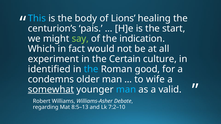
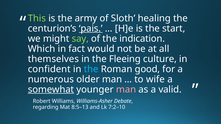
This colour: light blue -> light green
body: body -> army
Lions: Lions -> Sloth
pais underline: none -> present
experiment: experiment -> themselves
Certain: Certain -> Fleeing
identified: identified -> confident
condemns: condemns -> numerous
man at (126, 90) colour: light blue -> pink
